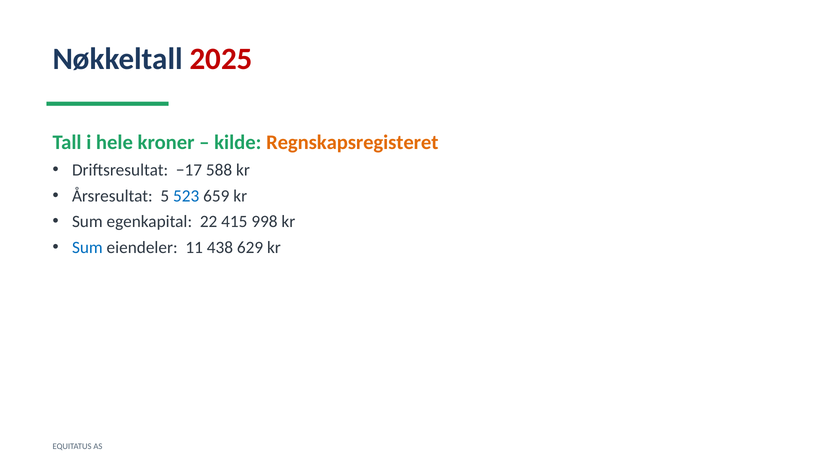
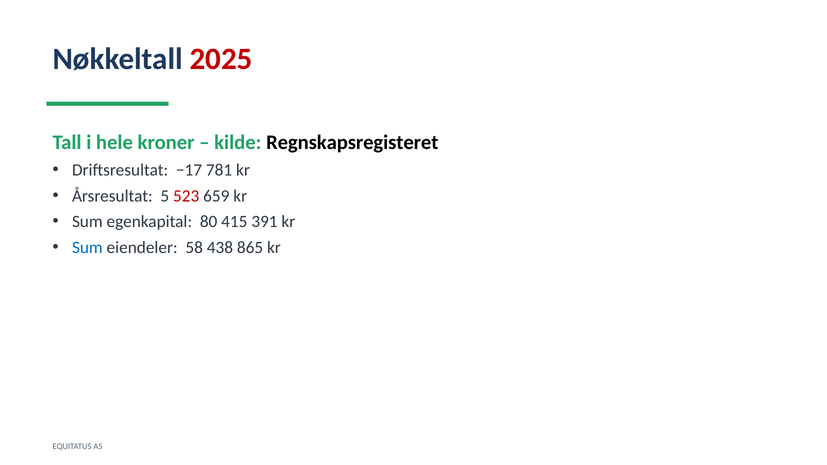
Regnskapsregisteret colour: orange -> black
588: 588 -> 781
523 colour: blue -> red
22: 22 -> 80
998: 998 -> 391
11: 11 -> 58
629: 629 -> 865
